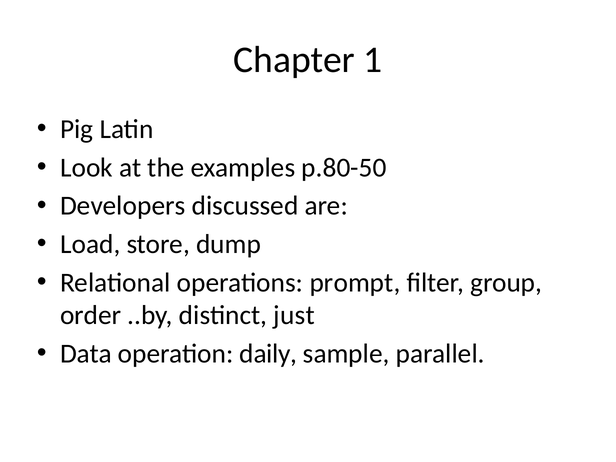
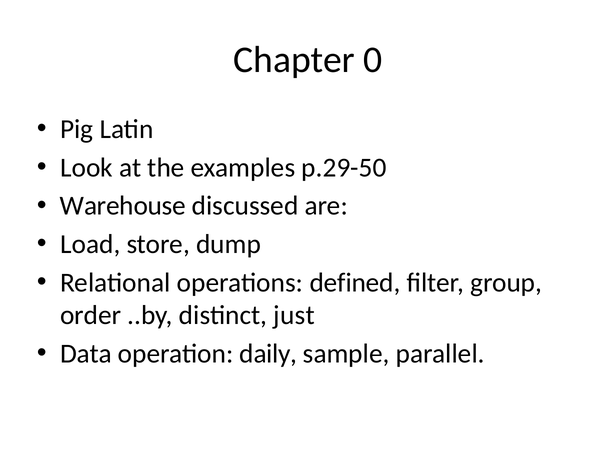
1: 1 -> 0
p.80-50: p.80-50 -> p.29-50
Developers: Developers -> Warehouse
prompt: prompt -> defined
